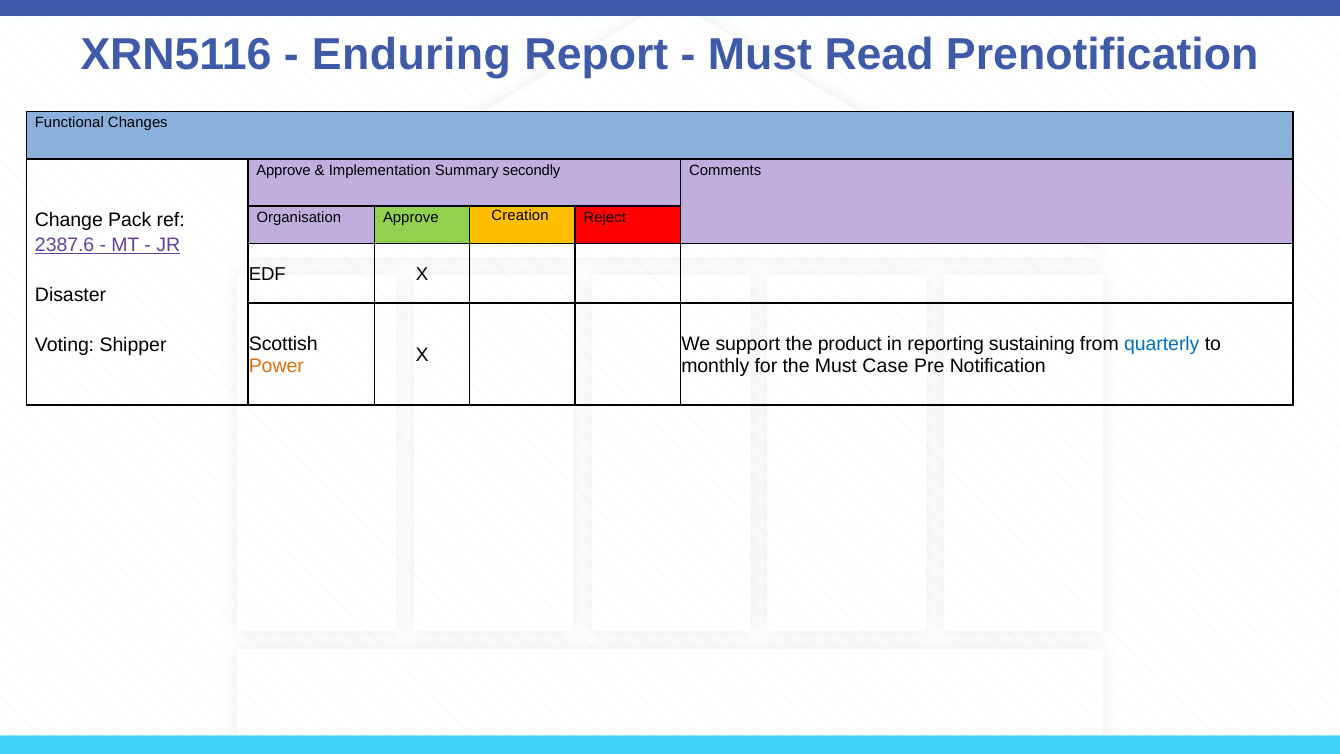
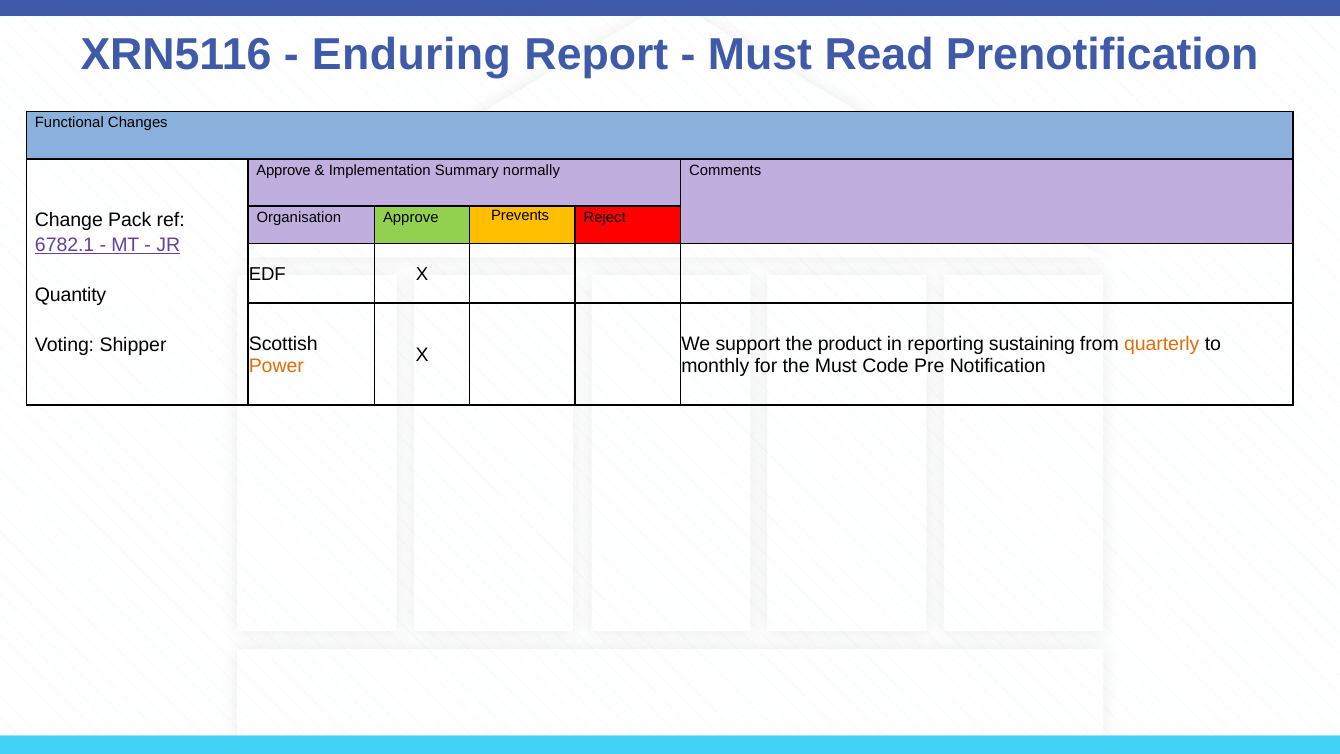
secondly: secondly -> normally
Creation: Creation -> Prevents
2387.6: 2387.6 -> 6782.1
Disaster: Disaster -> Quantity
quarterly colour: blue -> orange
Case: Case -> Code
